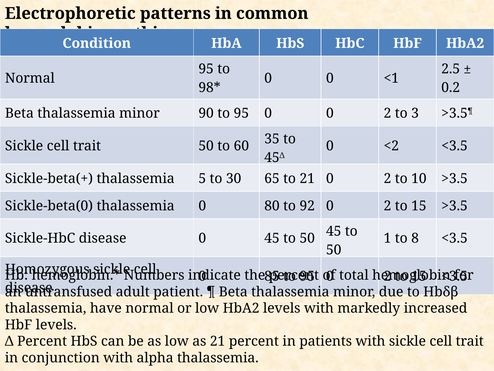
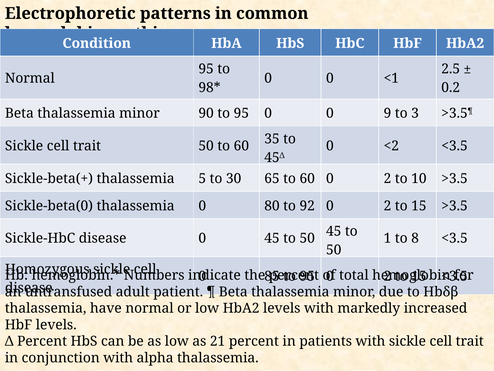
0 0 2: 2 -> 9
65 to 21: 21 -> 60
